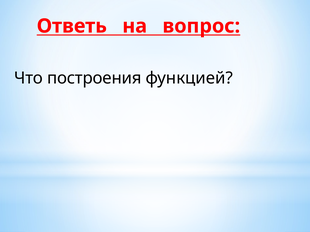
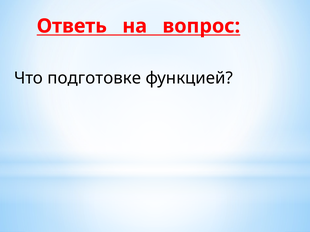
построения: построения -> подготовке
